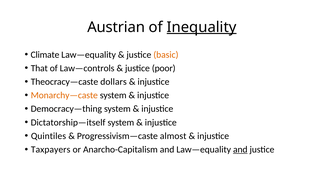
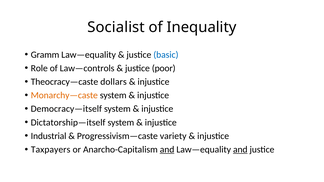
Austrian: Austrian -> Socialist
Inequality underline: present -> none
Climate: Climate -> Gramm
basic colour: orange -> blue
That: That -> Role
Democracy—thing: Democracy—thing -> Democracy—itself
Quintiles: Quintiles -> Industrial
almost: almost -> variety
and at (167, 150) underline: none -> present
